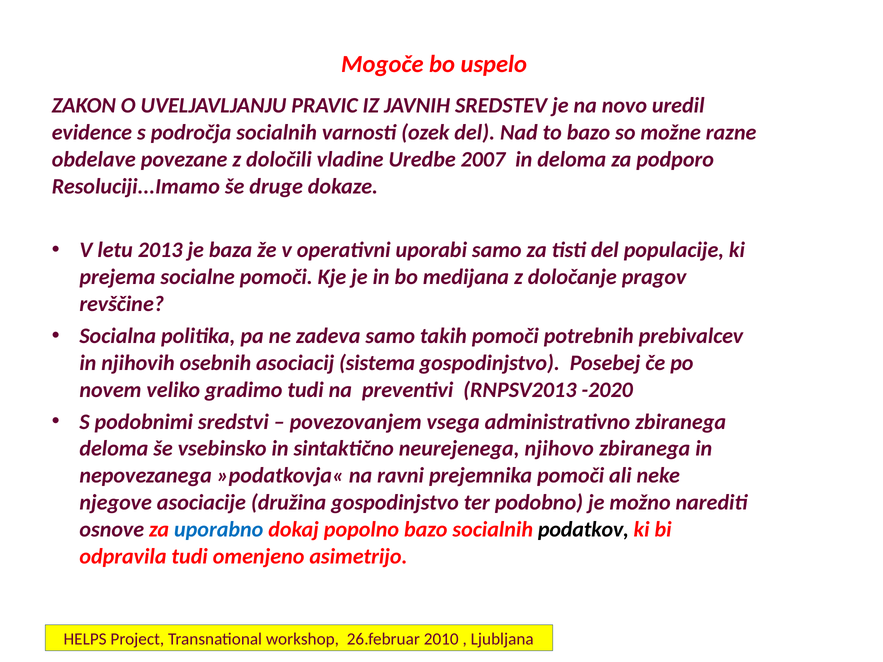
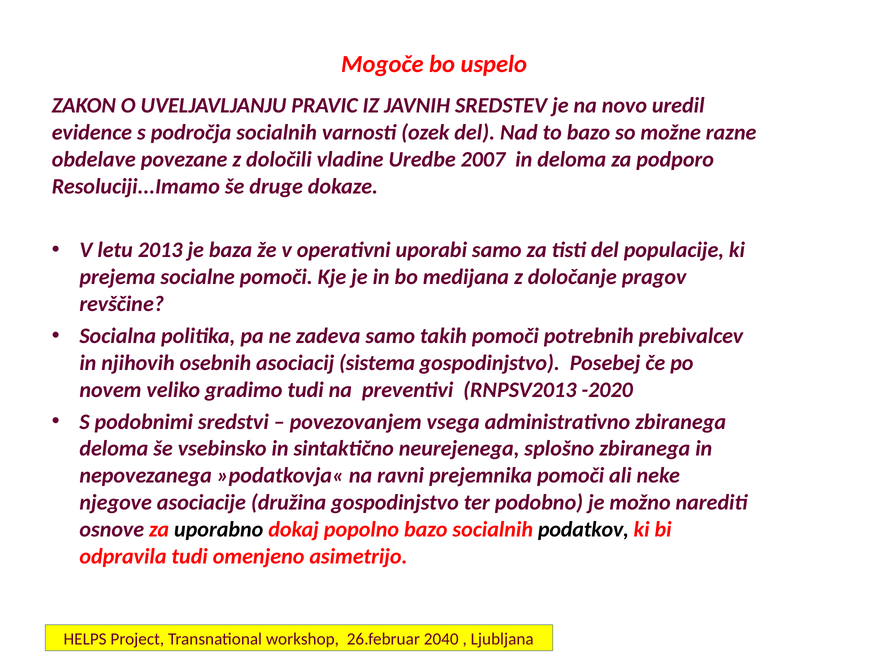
njihovo: njihovo -> splošno
uporabno colour: blue -> black
2010: 2010 -> 2040
